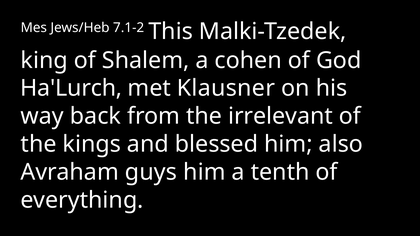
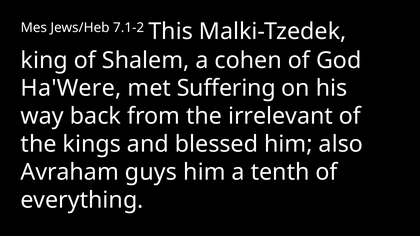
Ha'Lurch: Ha'Lurch -> Ha'Were
Klausner: Klausner -> Suffering
